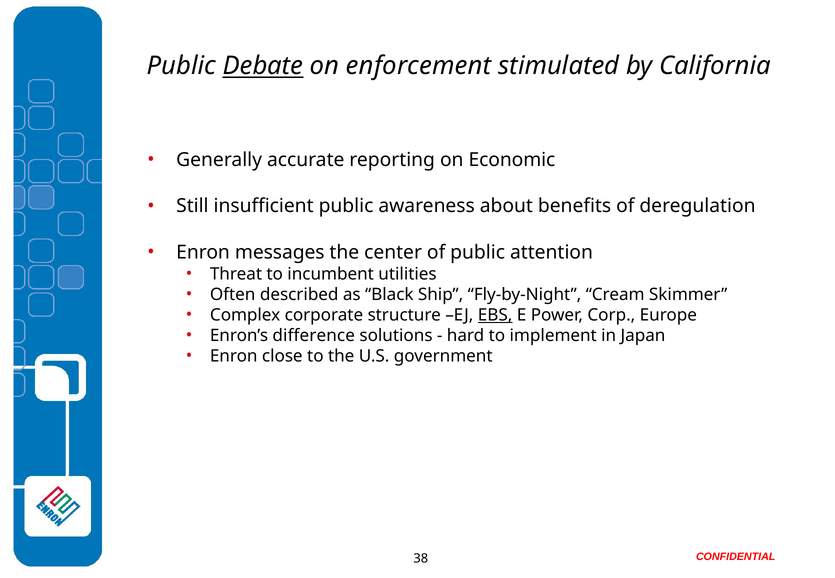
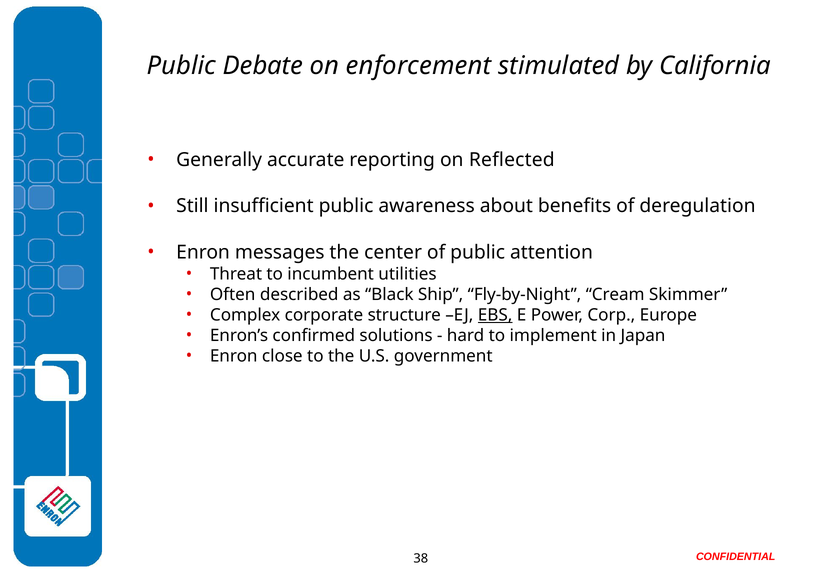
Debate underline: present -> none
Economic: Economic -> Reflected
difference: difference -> confirmed
